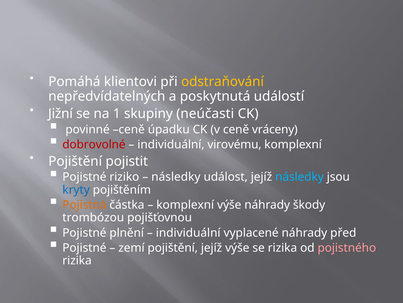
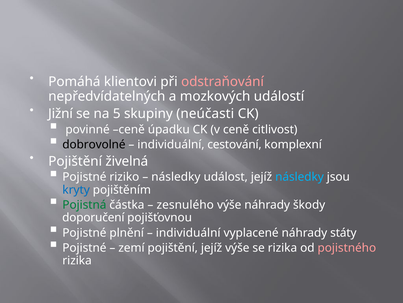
odstraňování colour: yellow -> pink
poskytnutá: poskytnutá -> mozkových
1: 1 -> 5
vráceny: vráceny -> citlivost
dobrovolné colour: red -> black
virovému: virovému -> cestování
pojistit: pojistit -> živelná
Pojistná colour: orange -> green
komplexní at (185, 204): komplexní -> zesnulého
trombózou: trombózou -> doporučení
před: před -> státy
